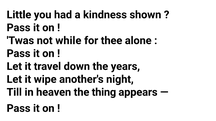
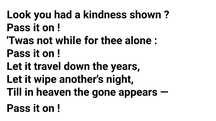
Little: Little -> Look
thing: thing -> gone
